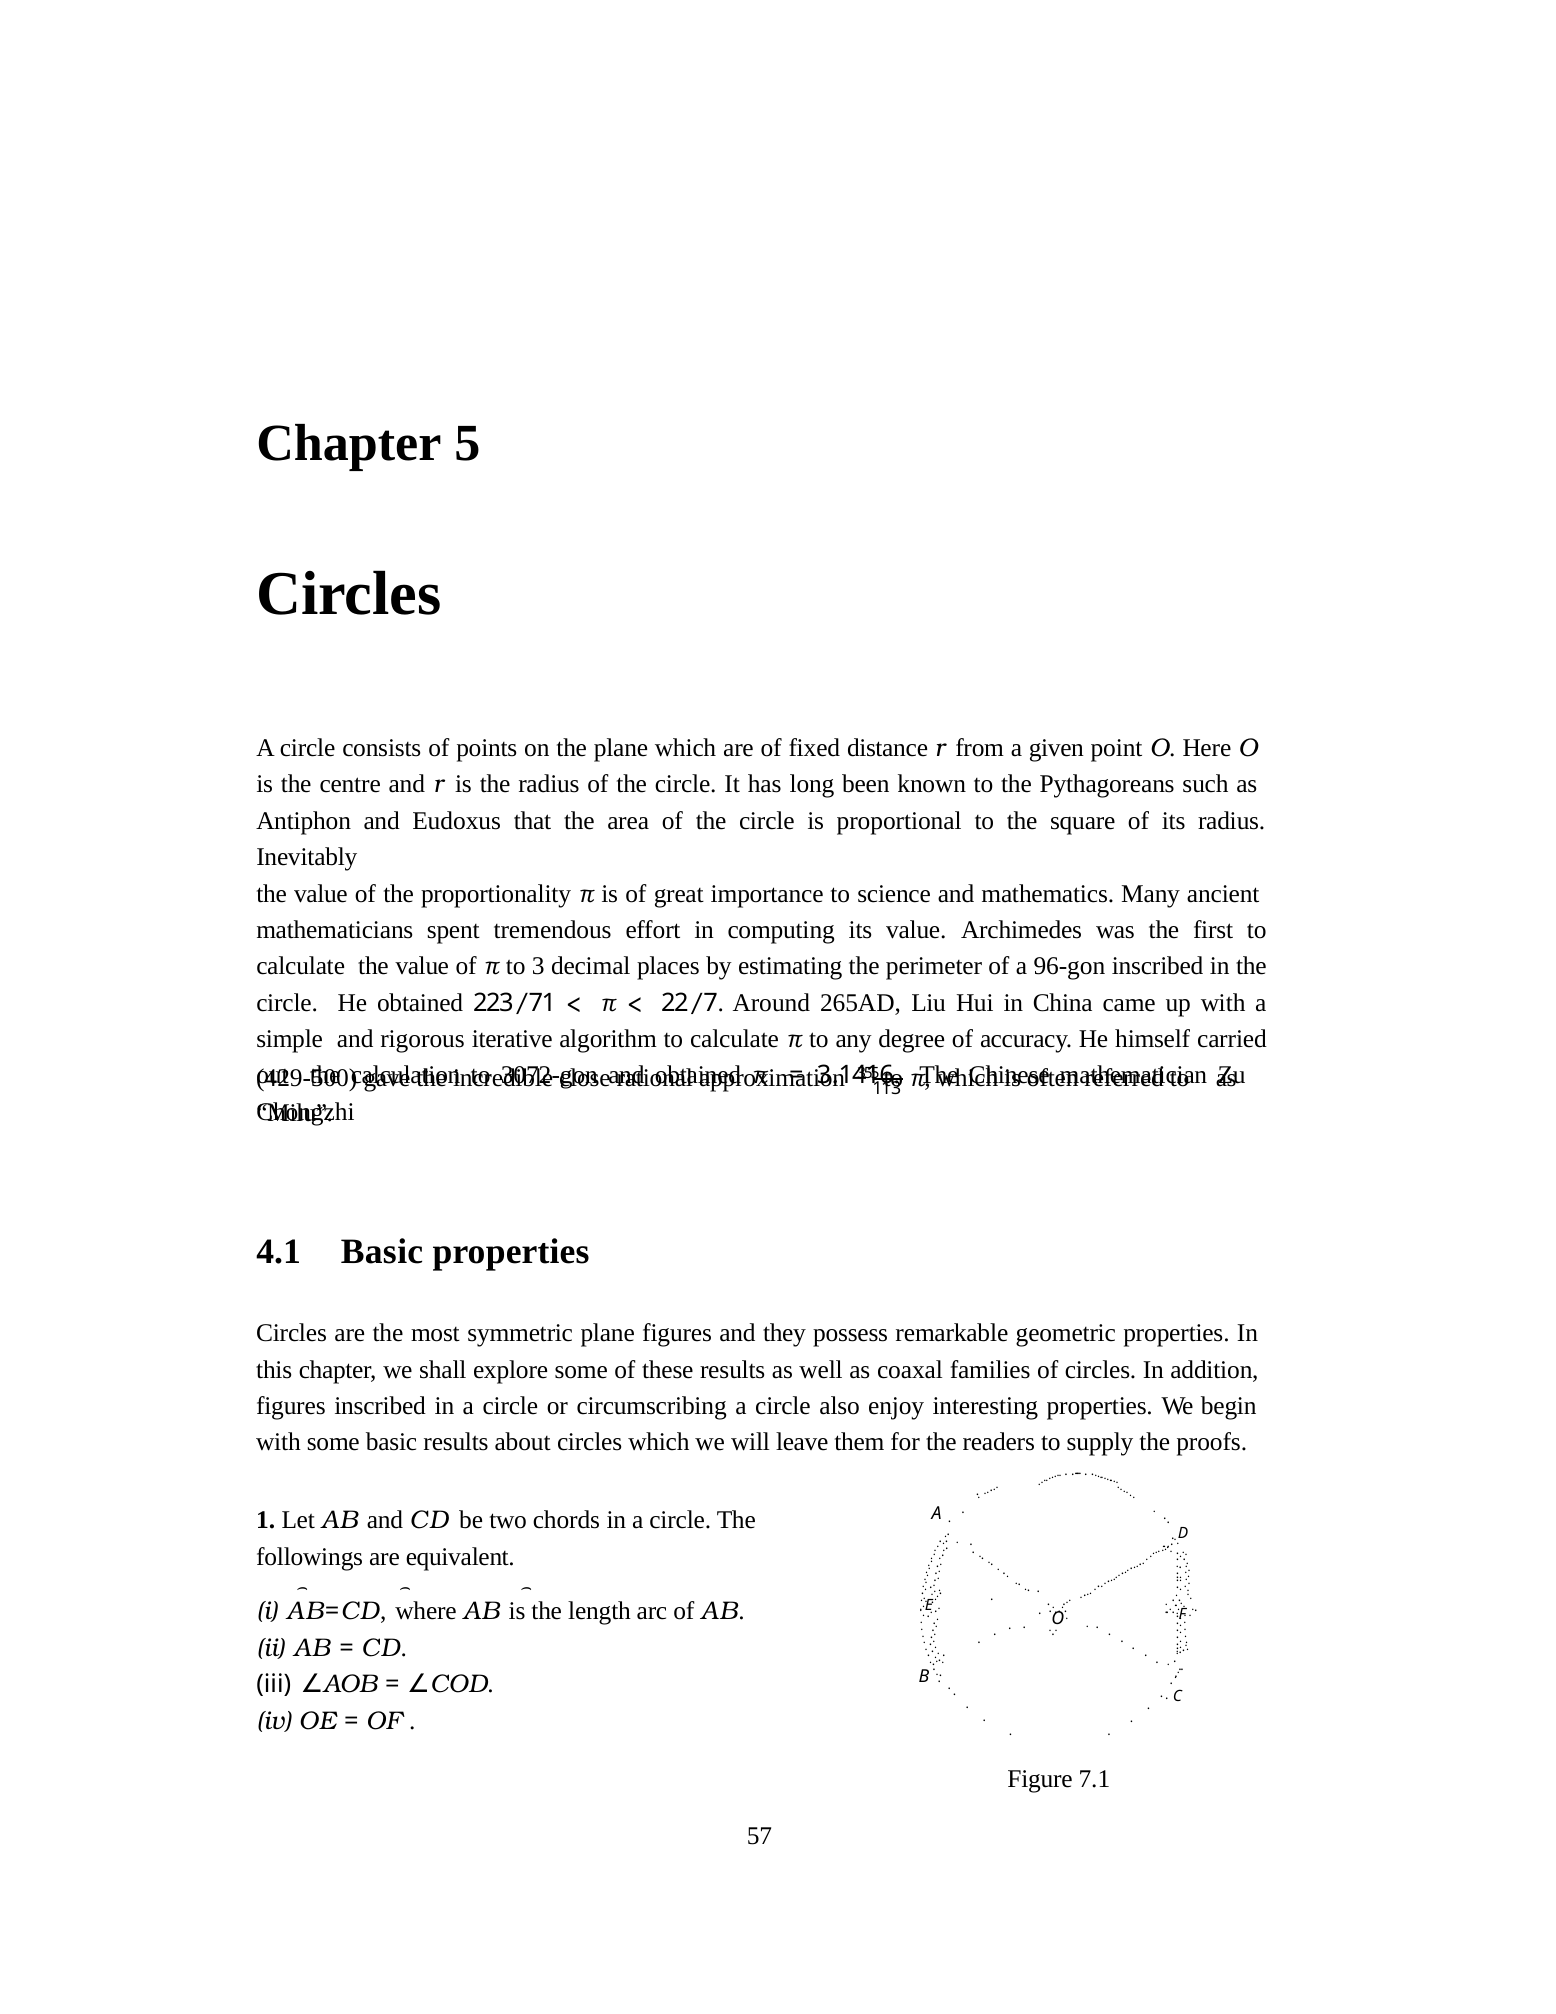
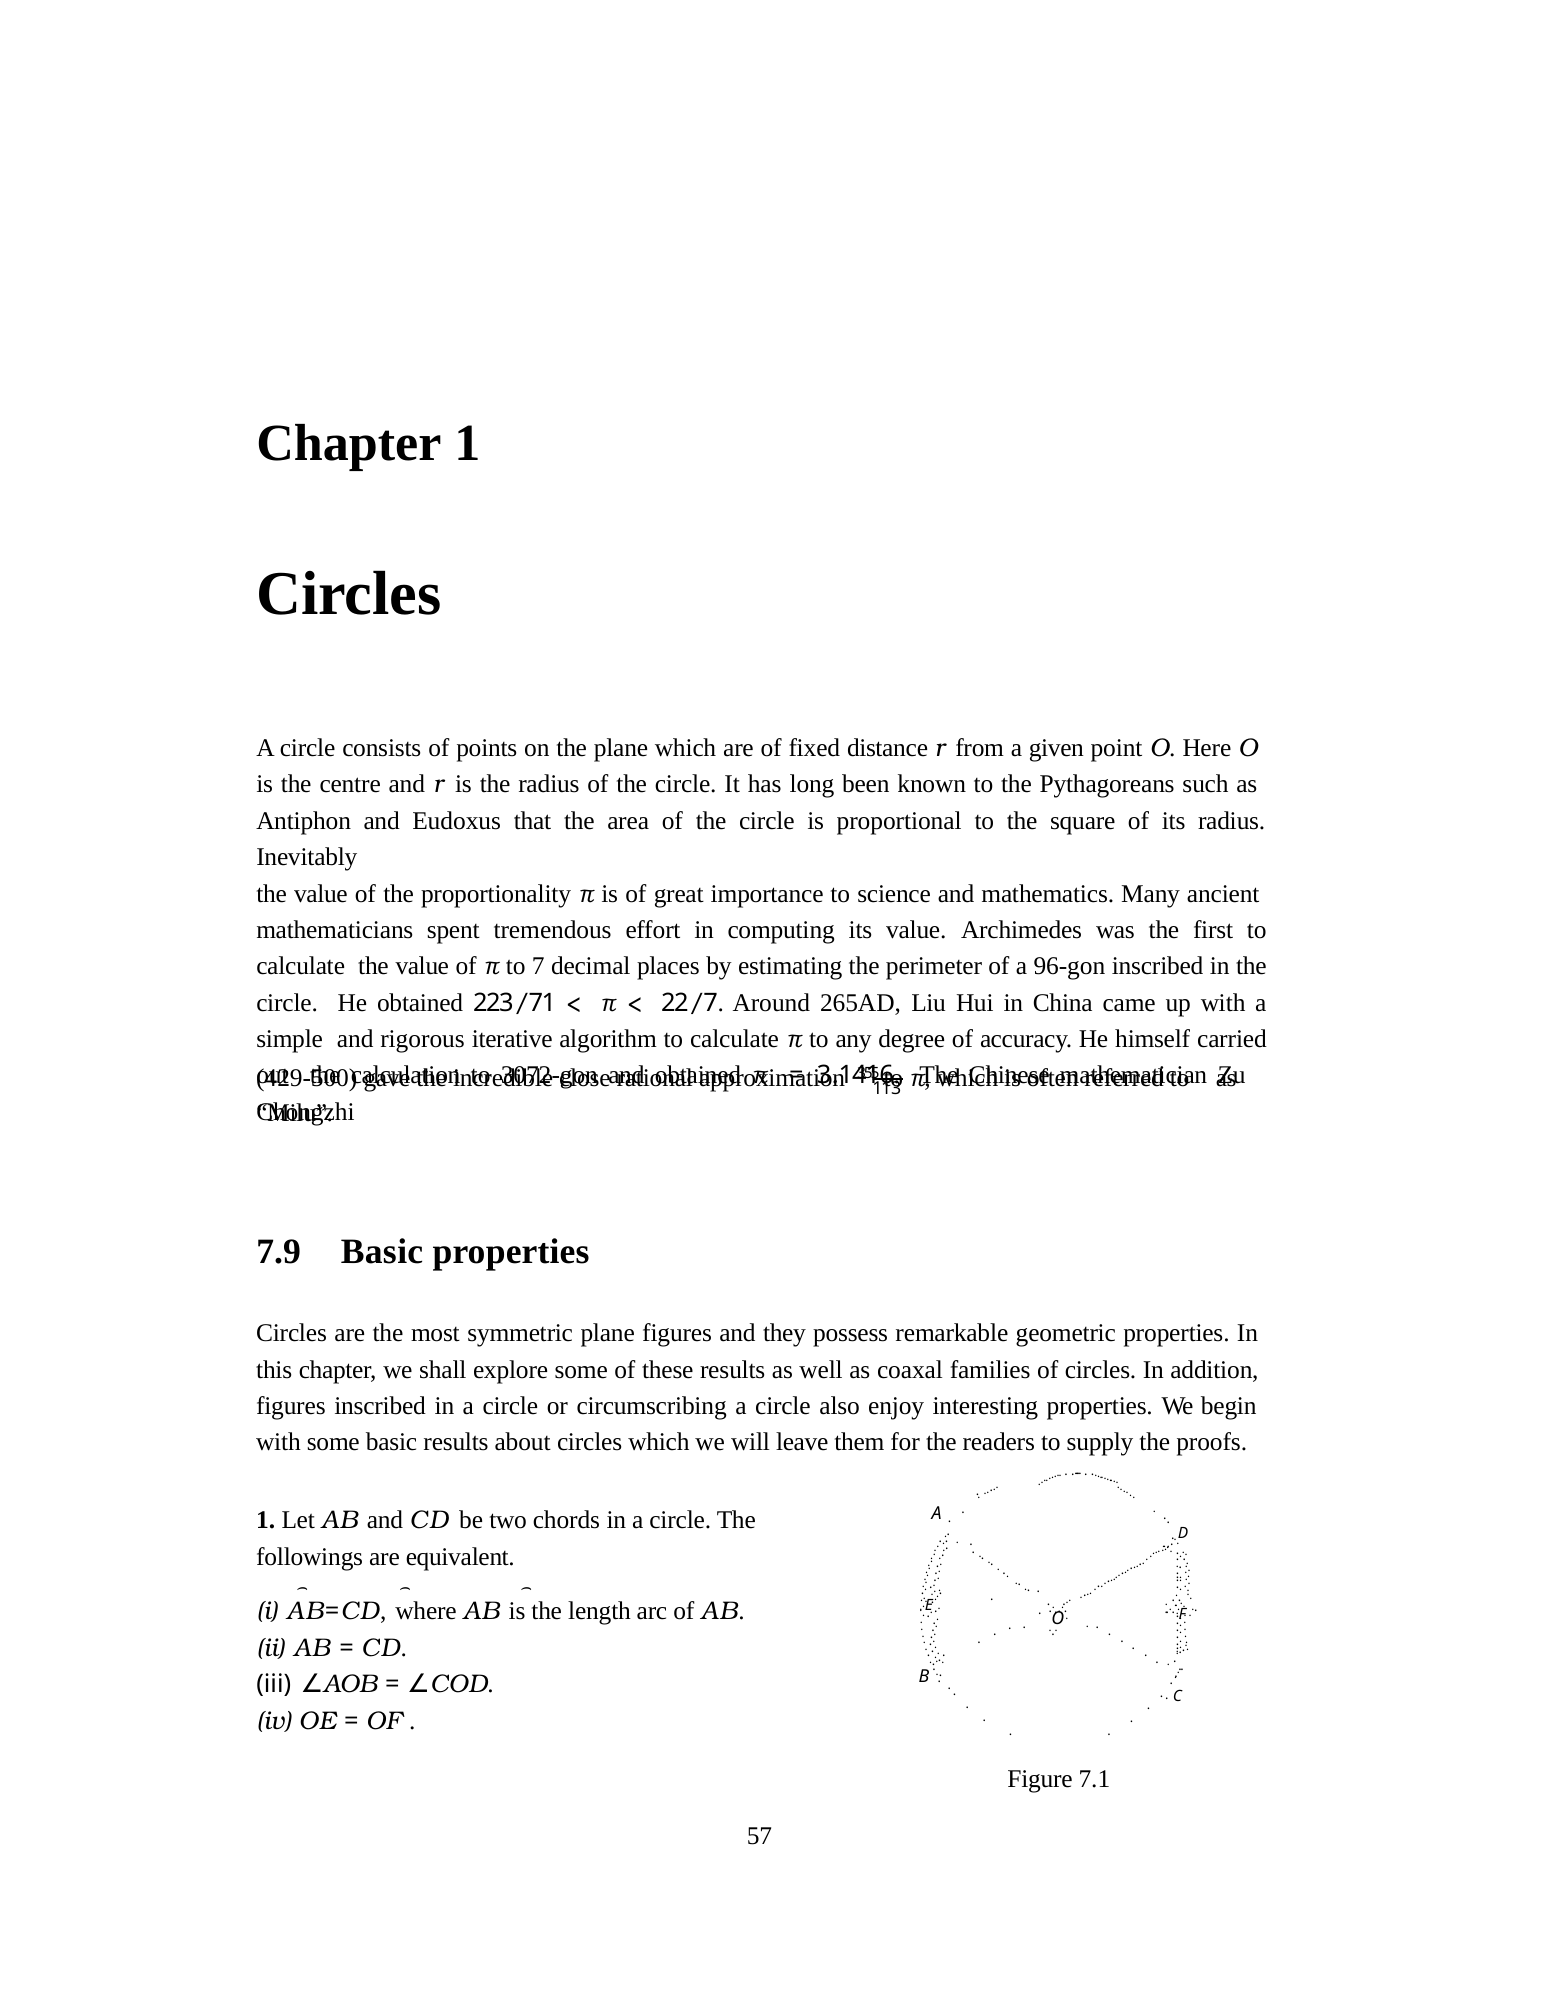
Chapter 5: 5 -> 1
3: 3 -> 7
4.1: 4.1 -> 7.9
